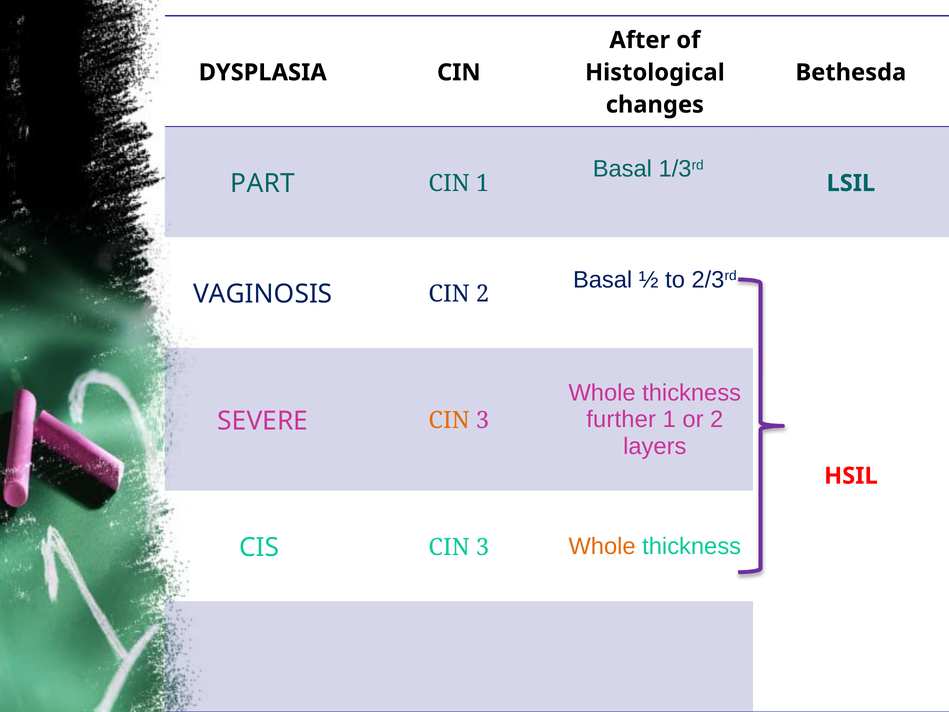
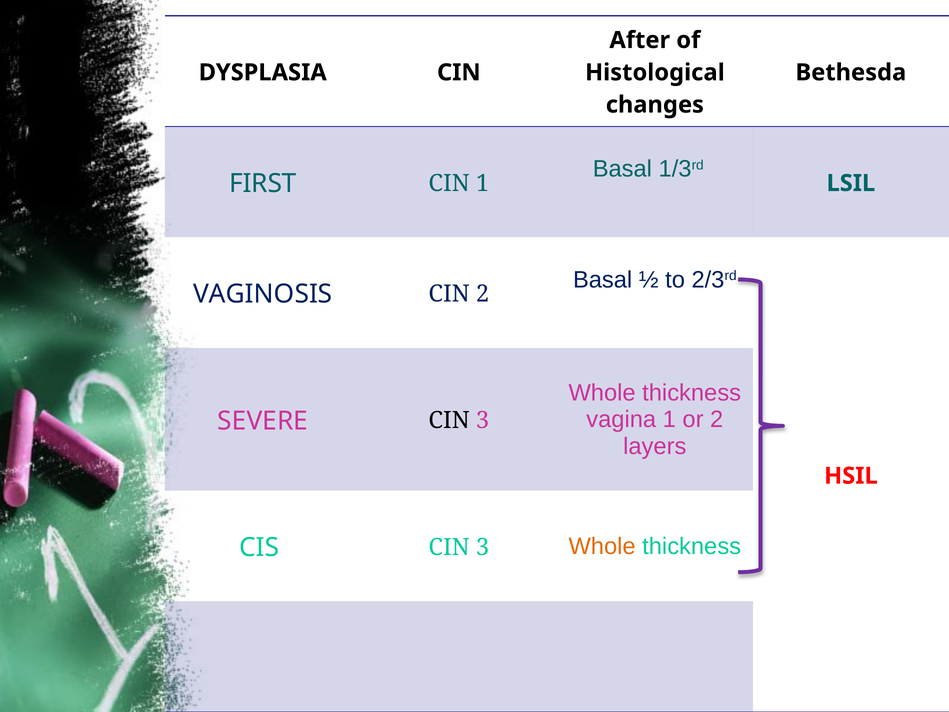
PART: PART -> FIRST
further: further -> vagina
CIN at (449, 420) colour: orange -> black
